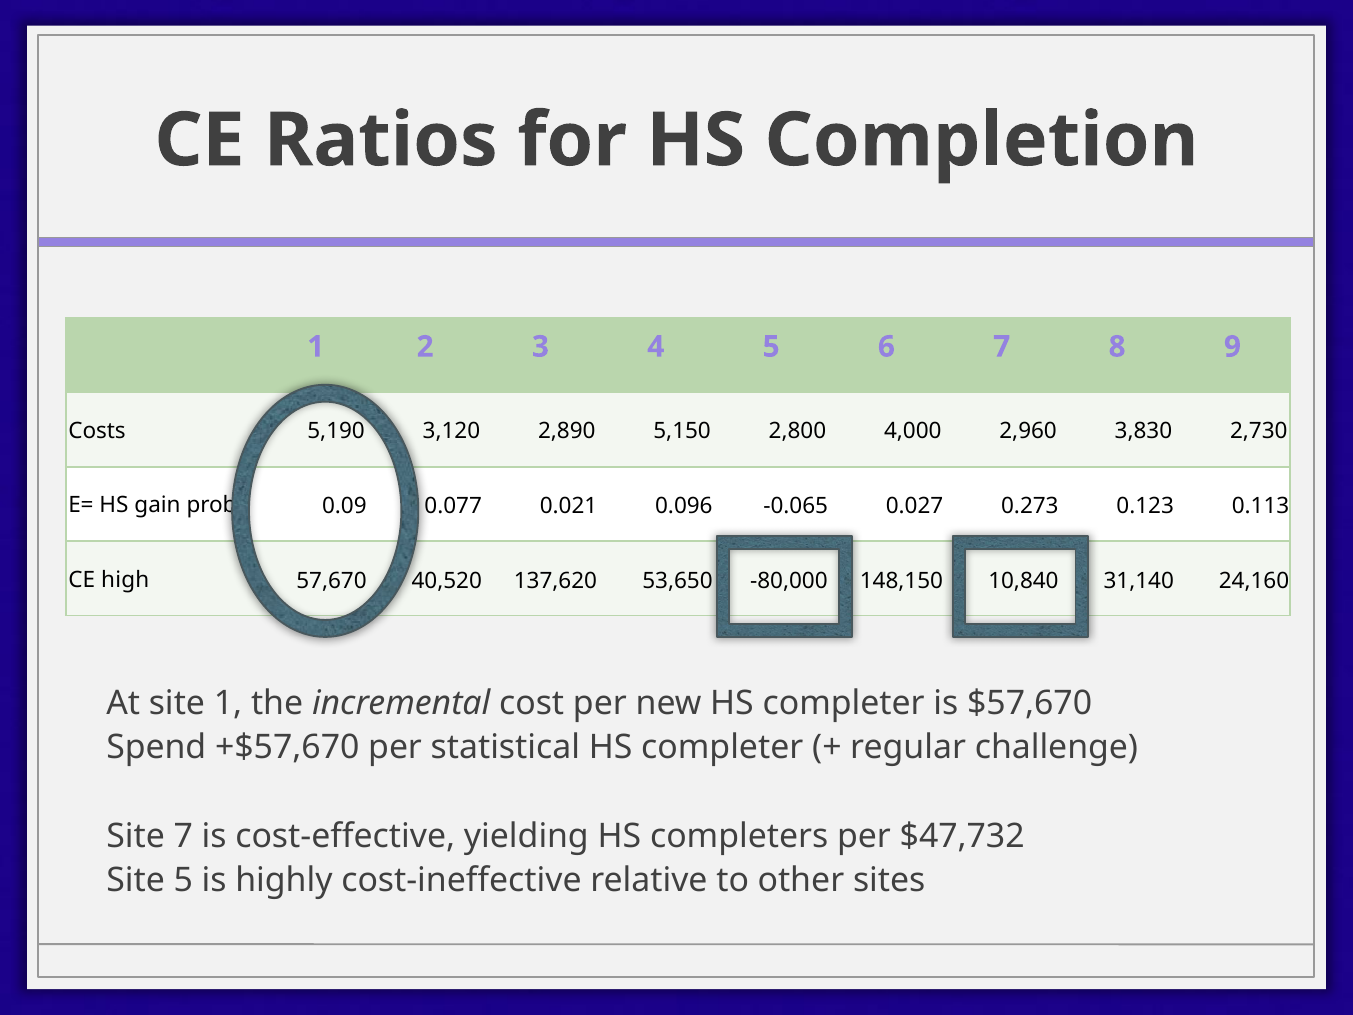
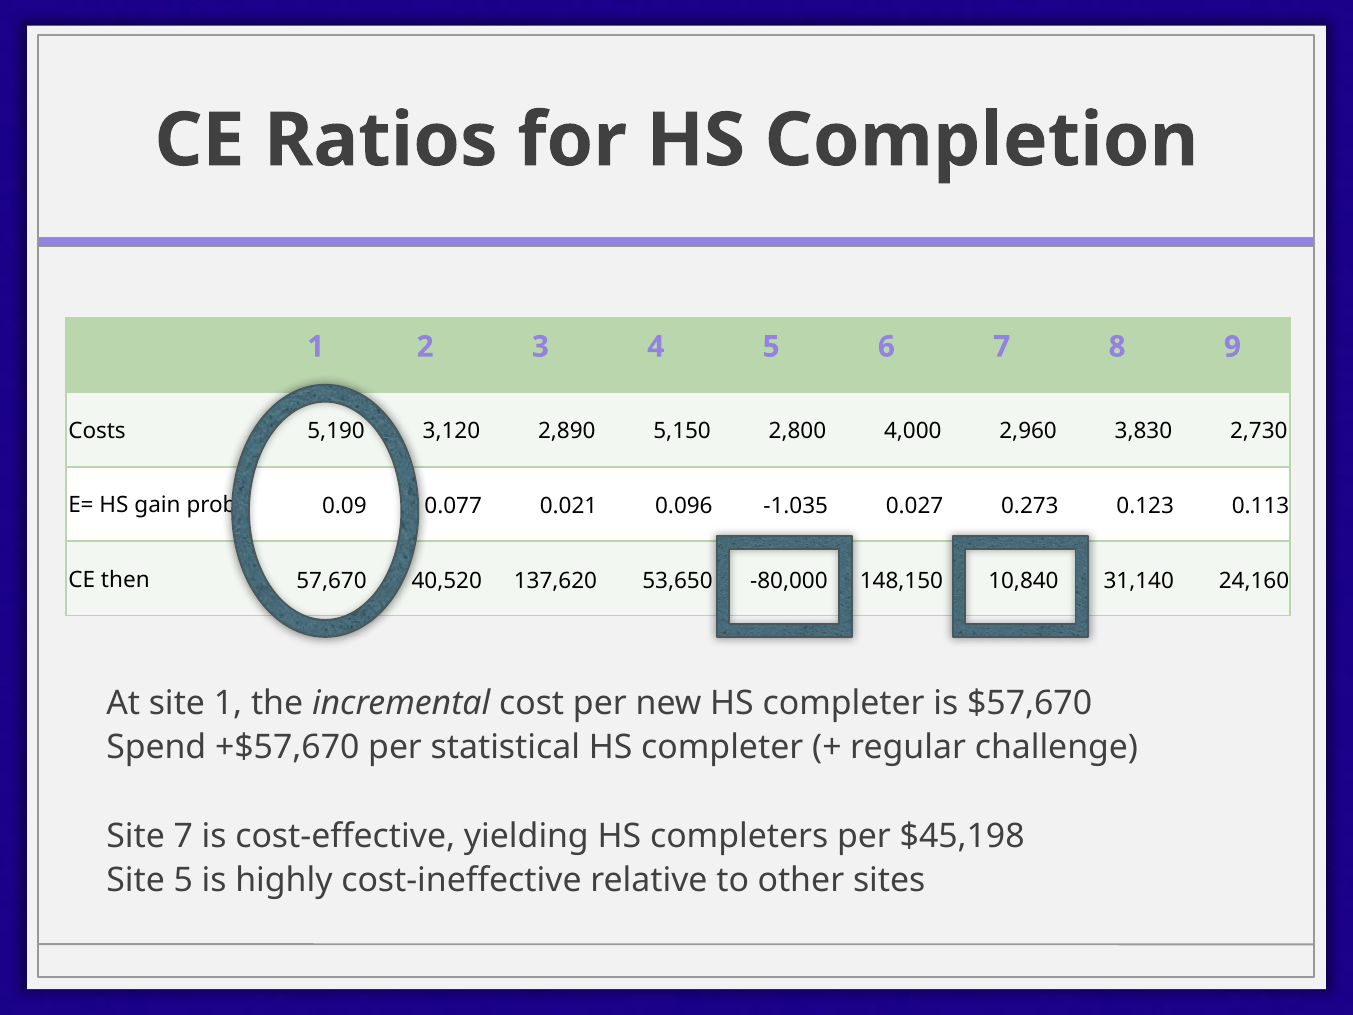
-0.065: -0.065 -> -1.035
high: high -> then
$47,732: $47,732 -> $45,198
